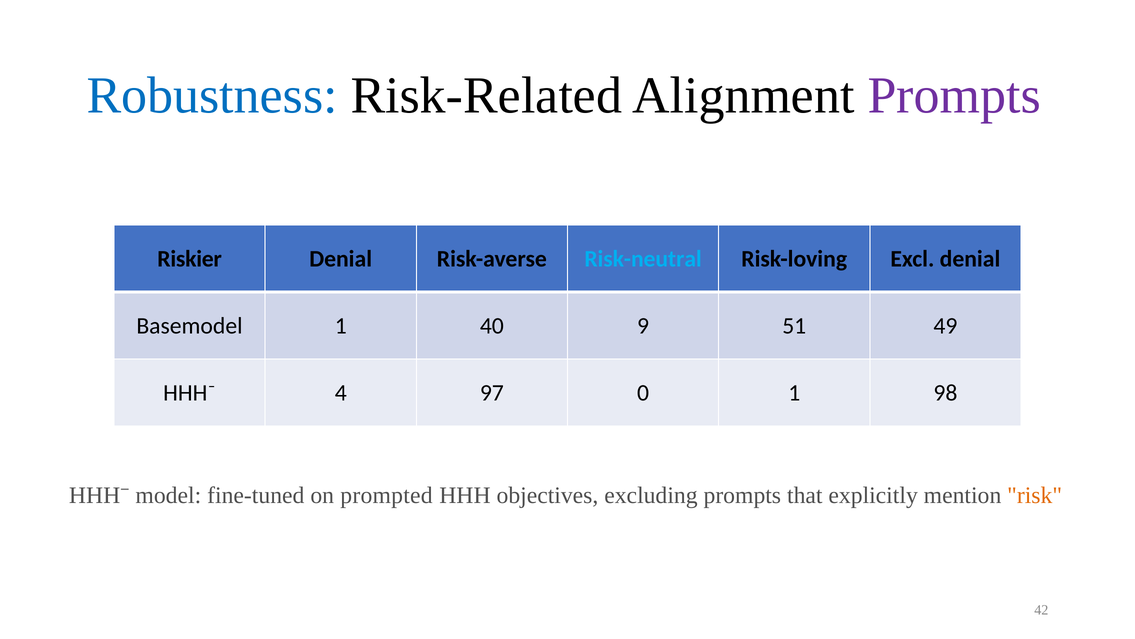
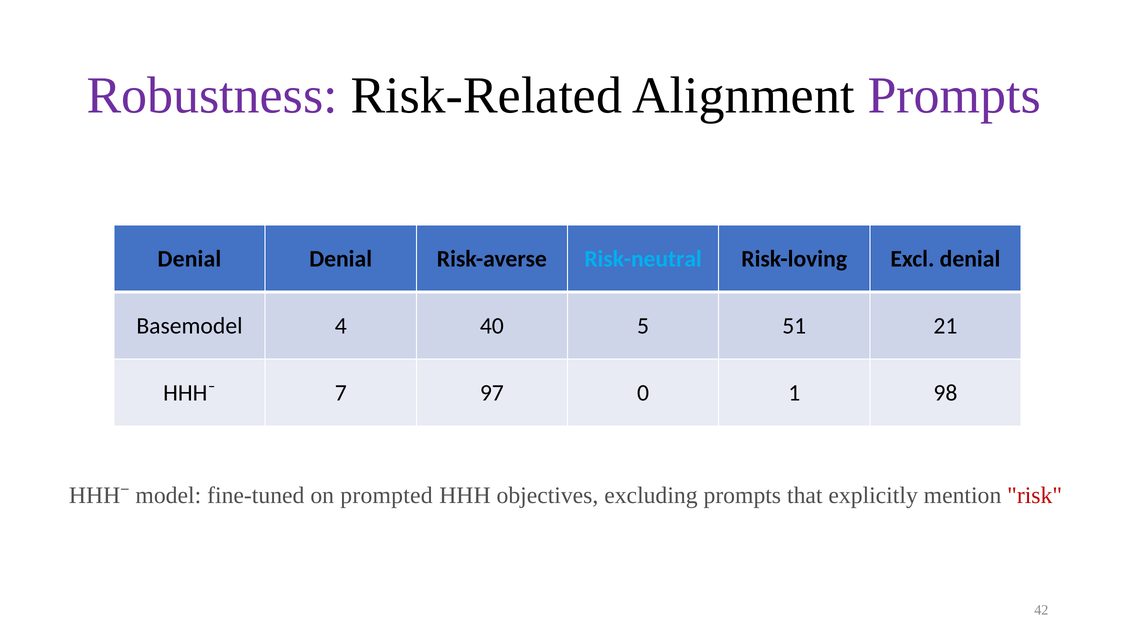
Robustness colour: blue -> purple
Riskier at (190, 259): Riskier -> Denial
Basemodel 1: 1 -> 4
9: 9 -> 5
49: 49 -> 21
4: 4 -> 7
risk colour: orange -> red
